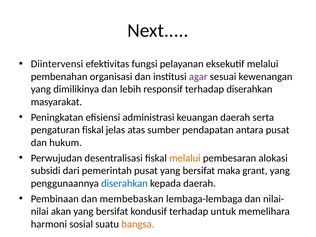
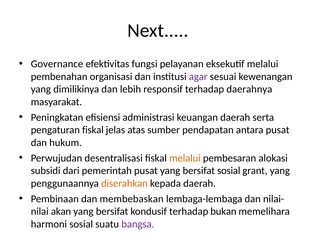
Diintervensi: Diintervensi -> Governance
terhadap diserahkan: diserahkan -> daerahnya
bersifat maka: maka -> sosial
diserahkan at (124, 183) colour: blue -> orange
untuk: untuk -> bukan
bangsa colour: orange -> purple
